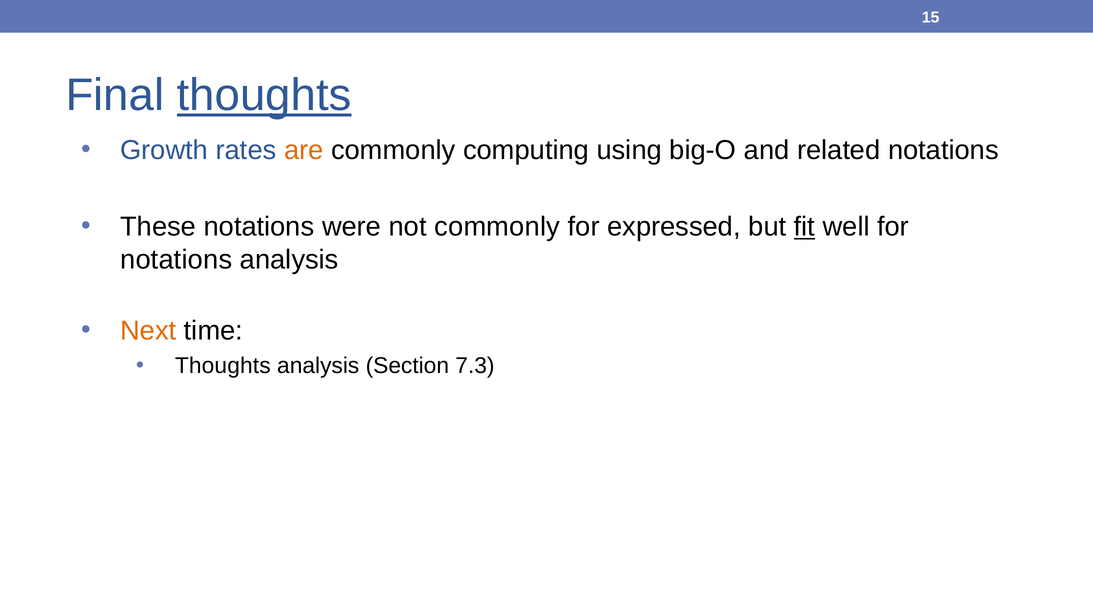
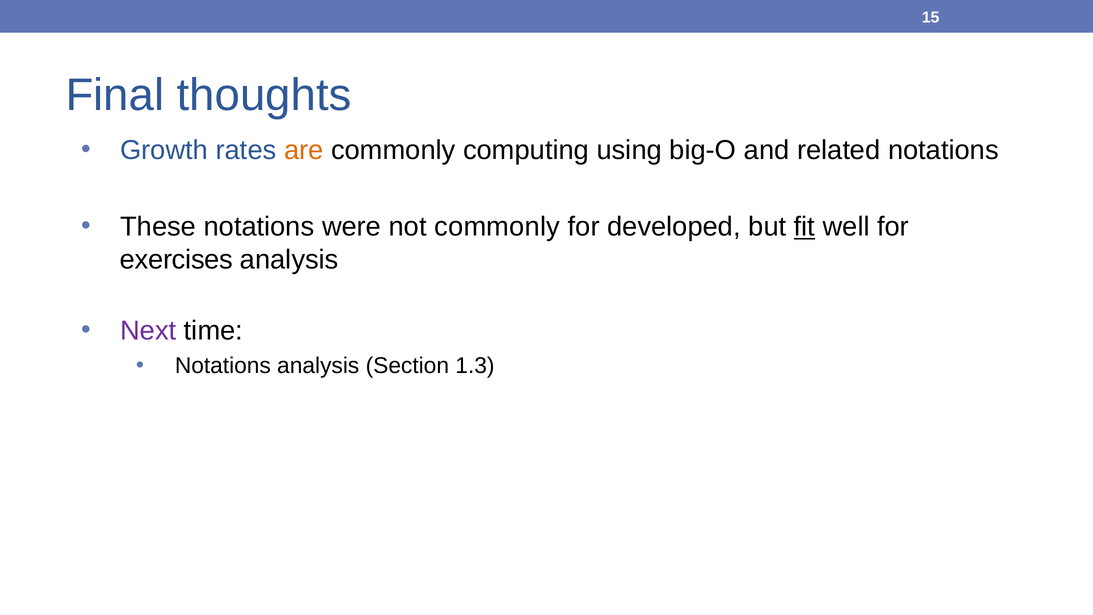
thoughts at (264, 95) underline: present -> none
expressed: expressed -> developed
notations at (176, 260): notations -> exercises
Next colour: orange -> purple
Thoughts at (223, 366): Thoughts -> Notations
7.3: 7.3 -> 1.3
